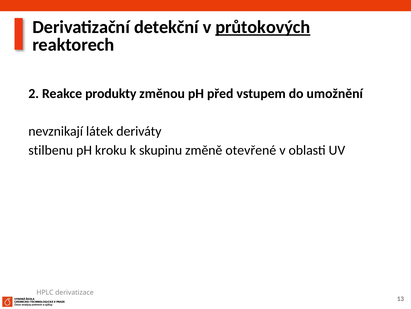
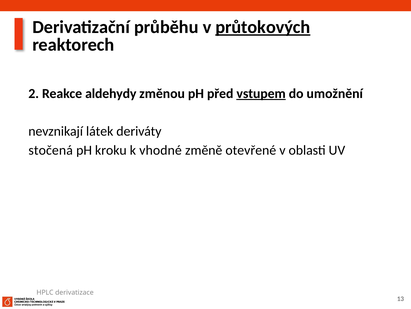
detekční: detekční -> průběhu
produkty: produkty -> aldehydy
vstupem underline: none -> present
stilbenu: stilbenu -> stočená
skupinu: skupinu -> vhodné
